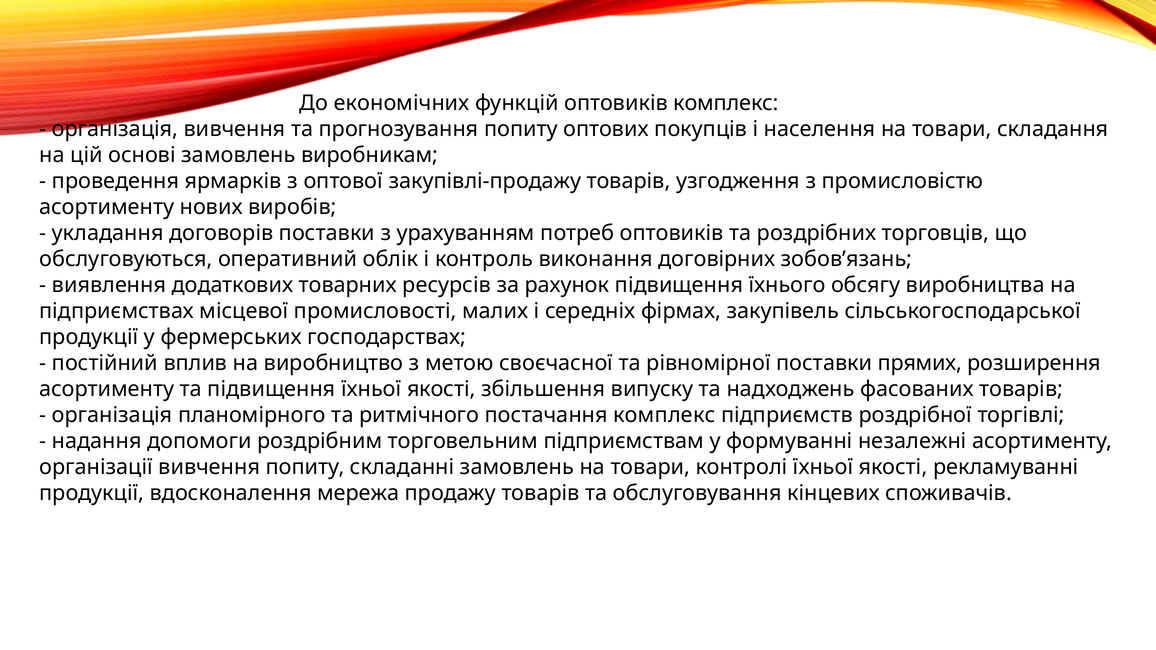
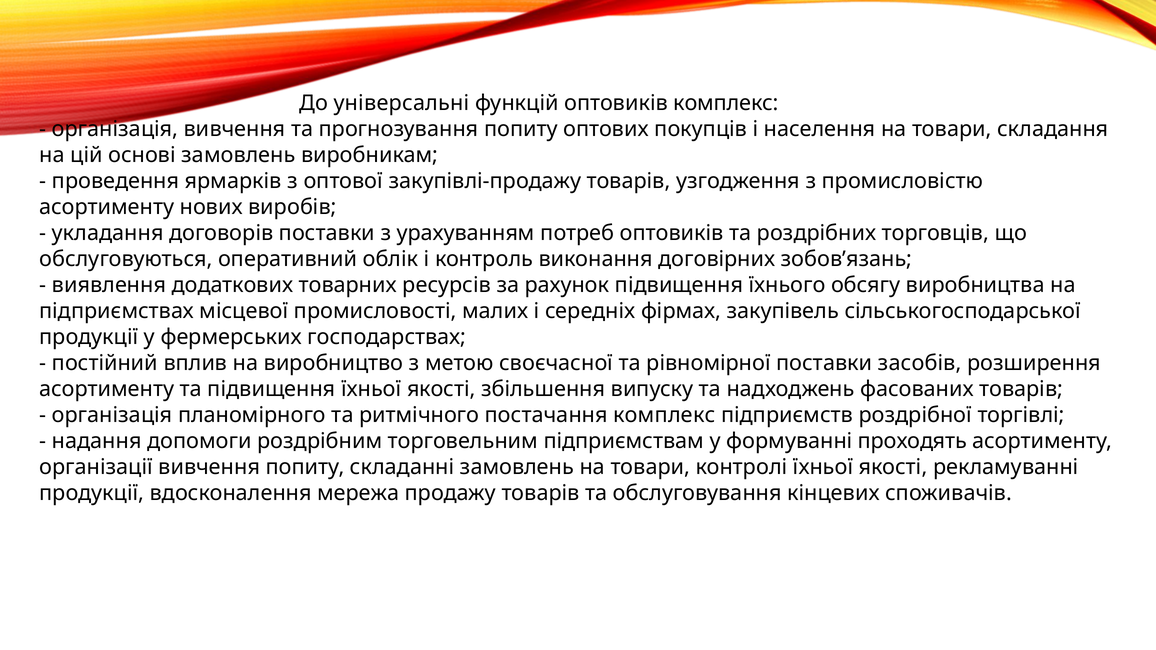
економічних: економічних -> універсальні
прямих: прямих -> засобів
незалежні: незалежні -> проходять
